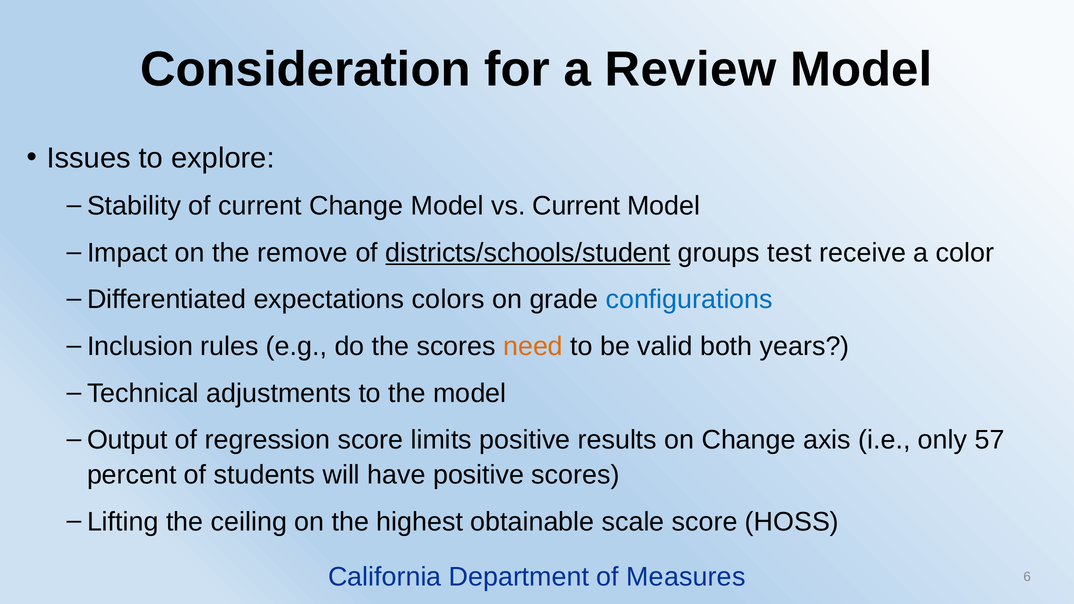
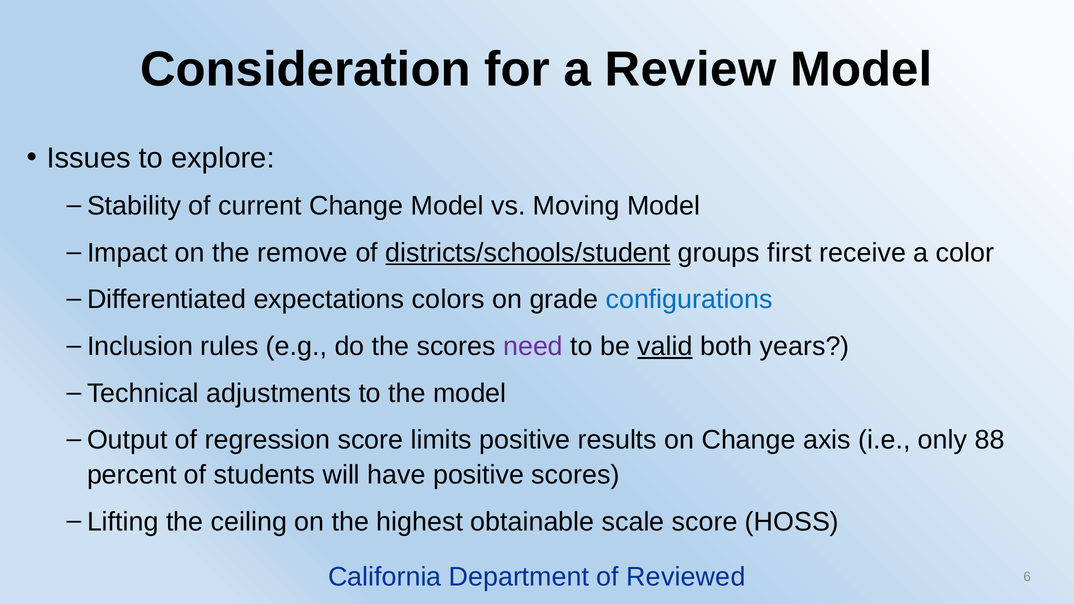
vs Current: Current -> Moving
test: test -> first
need colour: orange -> purple
valid underline: none -> present
57: 57 -> 88
Measures: Measures -> Reviewed
